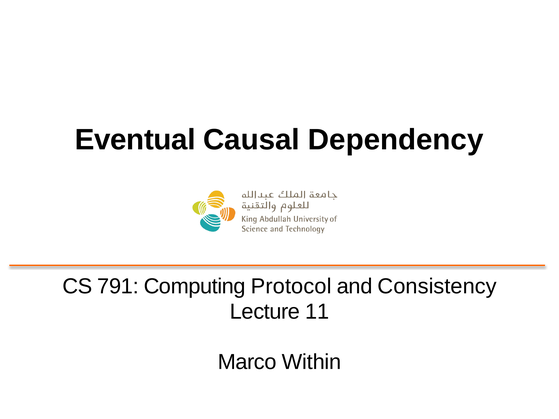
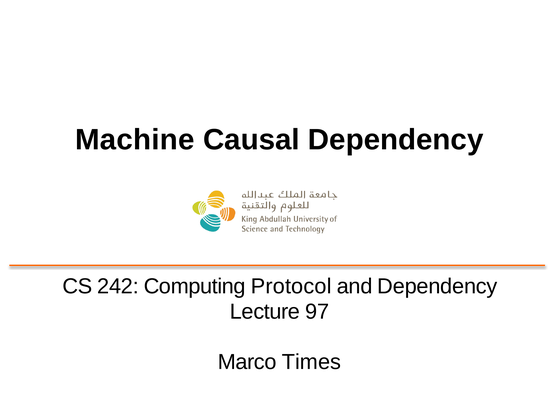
Eventual: Eventual -> Machine
791: 791 -> 242
and Consistency: Consistency -> Dependency
11: 11 -> 97
Within: Within -> Times
